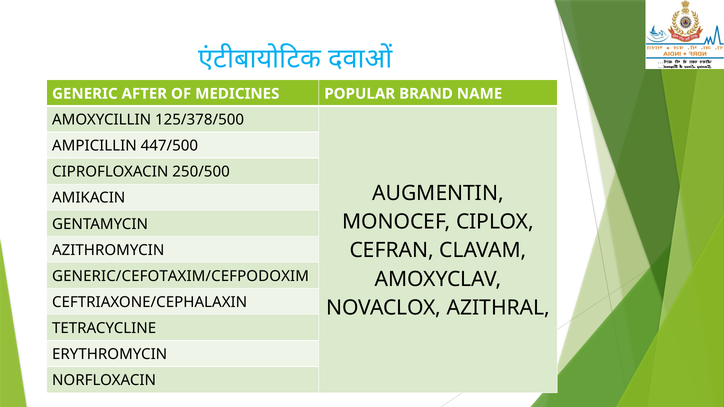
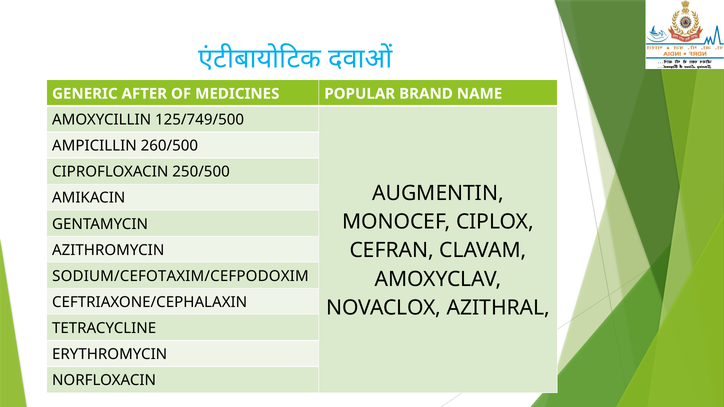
125/378/500: 125/378/500 -> 125/749/500
447/500: 447/500 -> 260/500
GENERIC/CEFOTAXIM/CEFPODOXIM: GENERIC/CEFOTAXIM/CEFPODOXIM -> SODIUM/CEFOTAXIM/CEFPODOXIM
